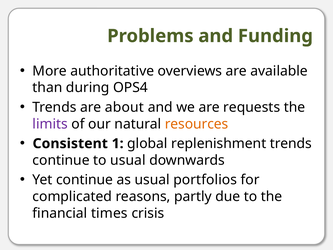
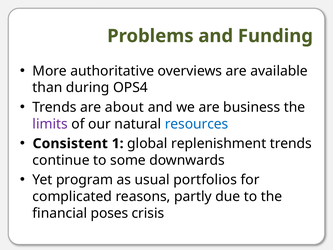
requests: requests -> business
resources colour: orange -> blue
to usual: usual -> some
Yet continue: continue -> program
times: times -> poses
